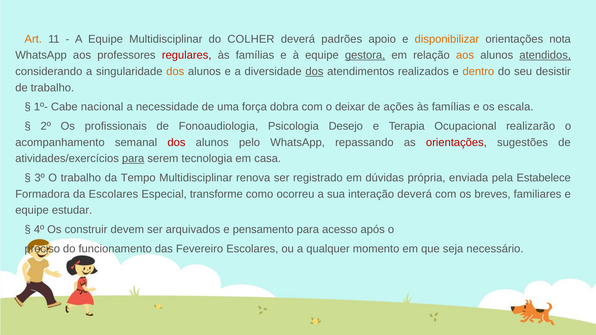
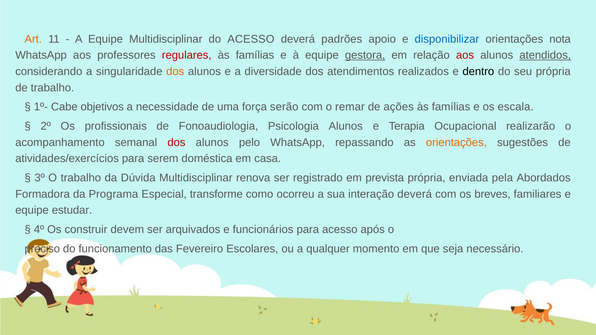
do COLHER: COLHER -> ACESSO
disponibilizar colour: orange -> blue
aos at (465, 55) colour: orange -> red
dos at (314, 72) underline: present -> none
dentro colour: orange -> black
seu desistir: desistir -> própria
nacional: nacional -> objetivos
dobra: dobra -> serão
deixar: deixar -> remar
Psicologia Desejo: Desejo -> Alunos
orientações at (456, 142) colour: red -> orange
para at (133, 159) underline: present -> none
tecnologia: tecnologia -> doméstica
Tempo: Tempo -> Dúvida
dúvidas: dúvidas -> prevista
Estabelece: Estabelece -> Abordados
da Escolares: Escolares -> Programa
pensamento: pensamento -> funcionários
